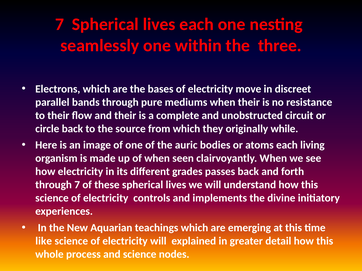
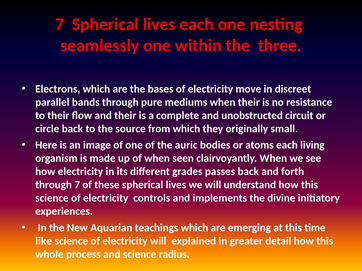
while: while -> small
nodes: nodes -> radius
